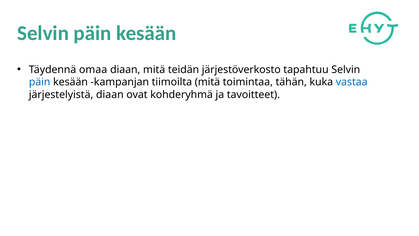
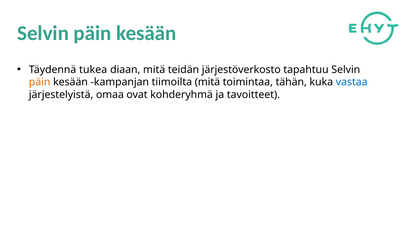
omaa: omaa -> tukea
päin at (40, 82) colour: blue -> orange
järjestelyistä diaan: diaan -> omaa
